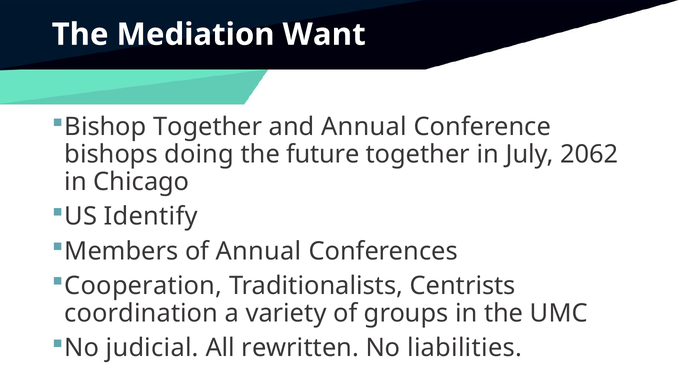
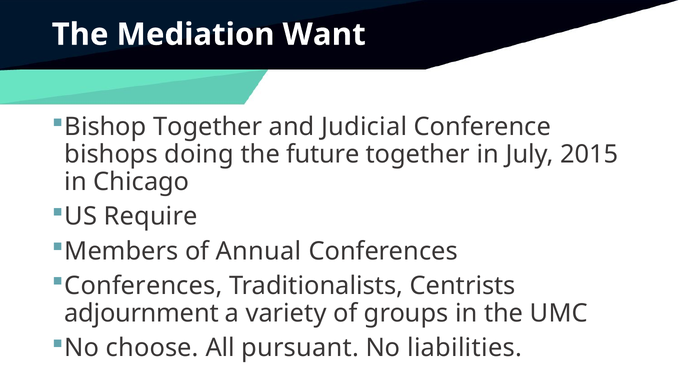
and Annual: Annual -> Judicial
2062: 2062 -> 2015
Identify: Identify -> Require
Cooperation at (143, 286): Cooperation -> Conferences
coordination: coordination -> adjournment
judicial: judicial -> choose
rewritten: rewritten -> pursuant
